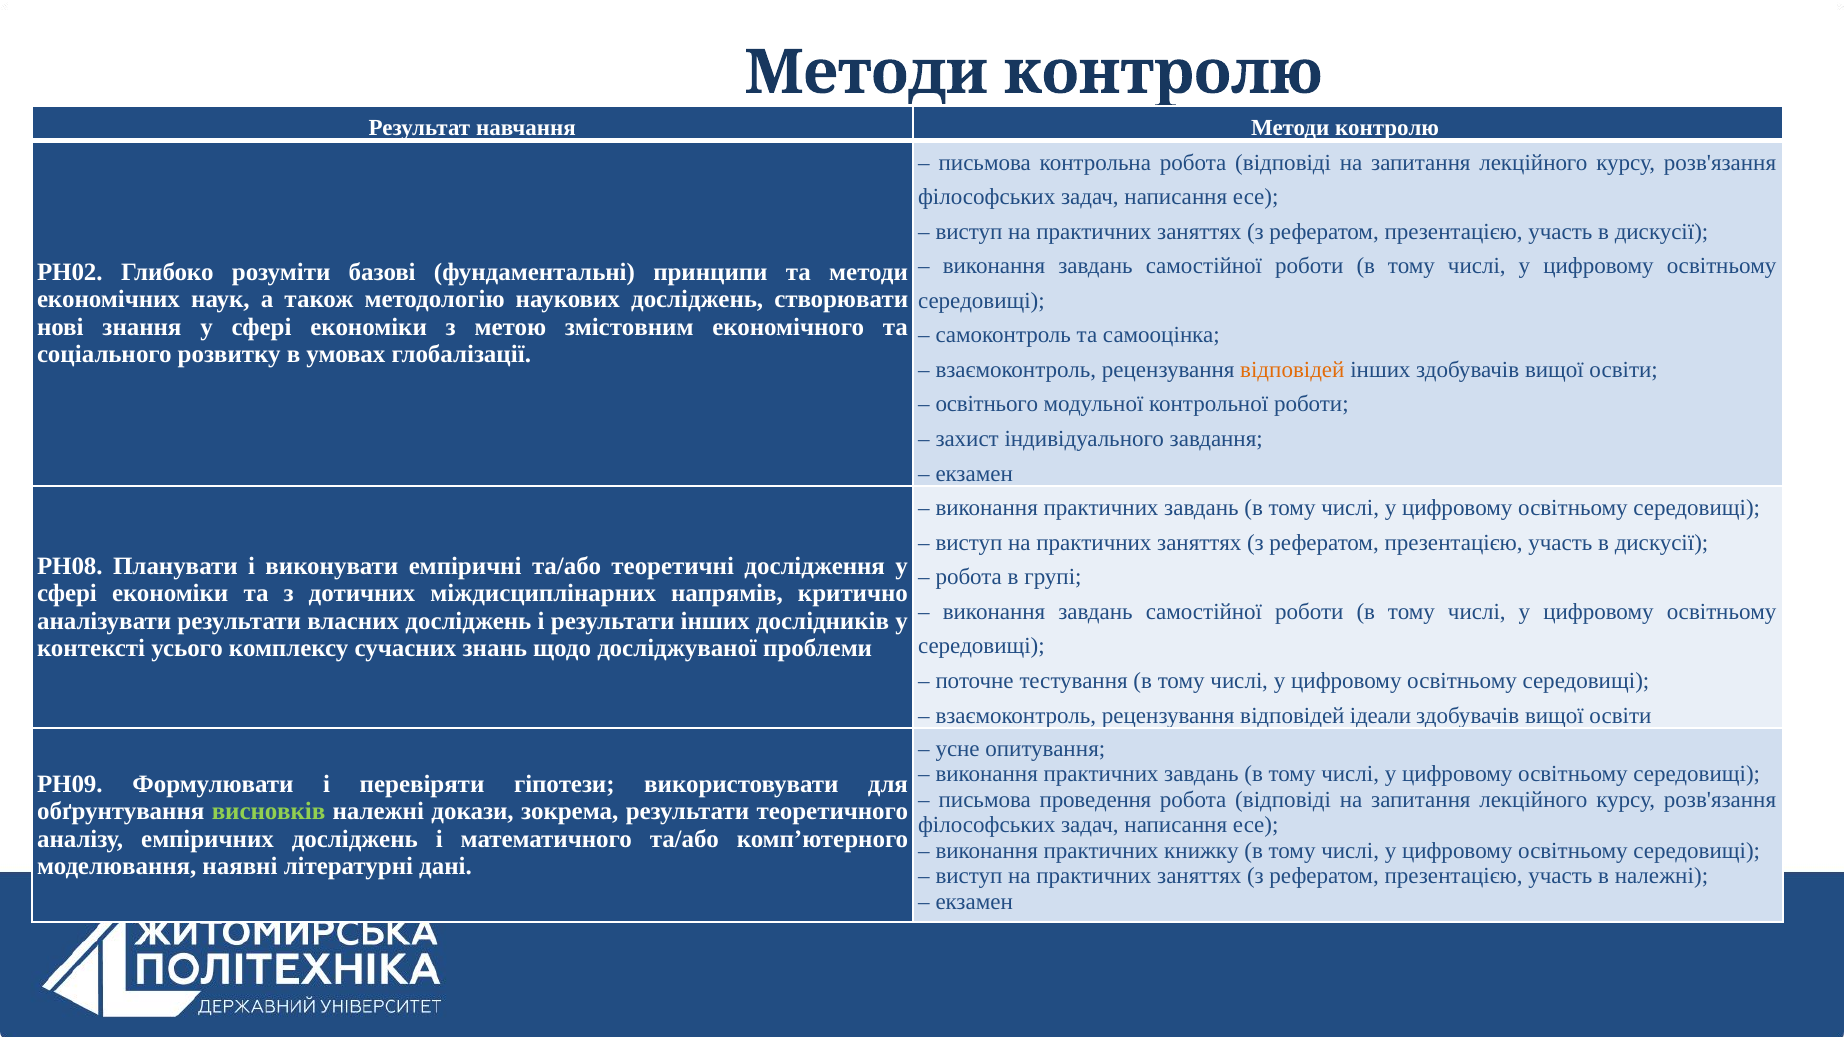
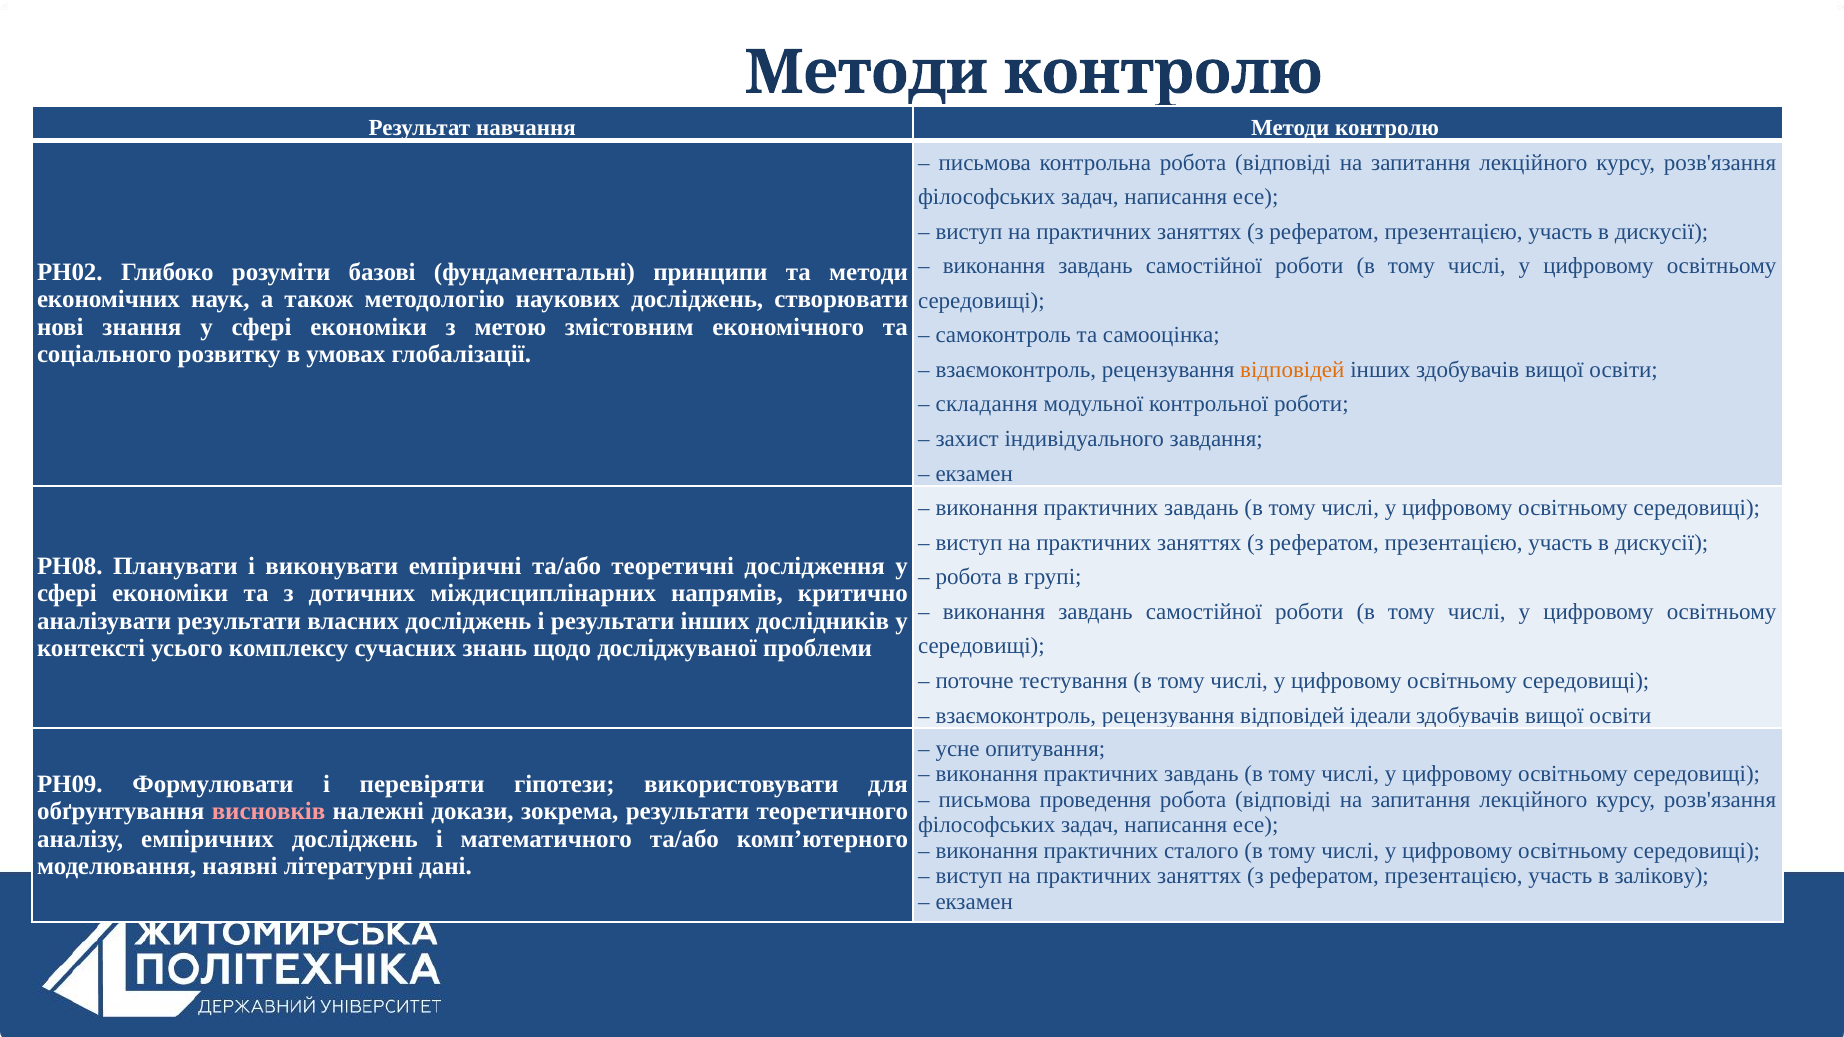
освітнього: освітнього -> складання
висновків colour: light green -> pink
книжку: книжку -> сталого
в належні: належні -> залікову
